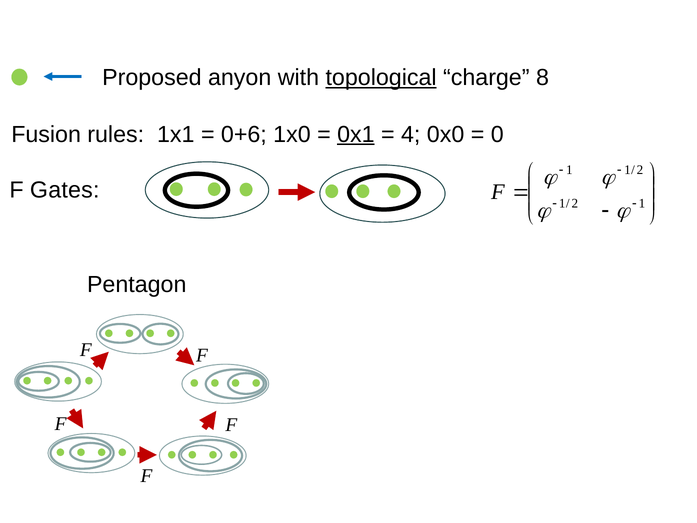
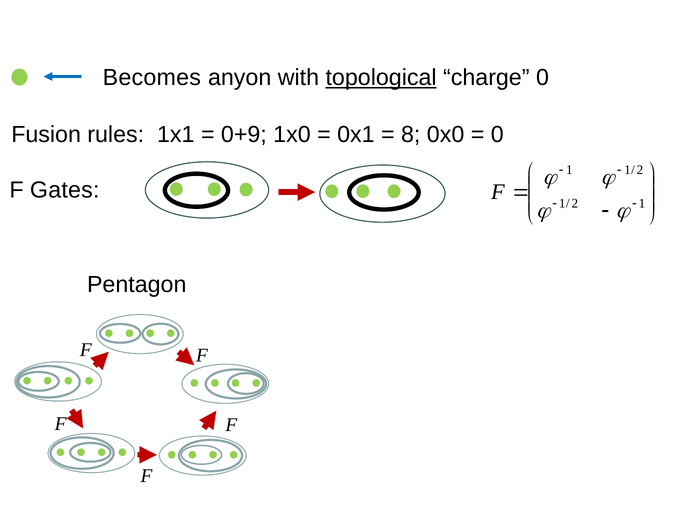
Proposed: Proposed -> Becomes
charge 8: 8 -> 0
0+6: 0+6 -> 0+9
0x1 underline: present -> none
4: 4 -> 8
